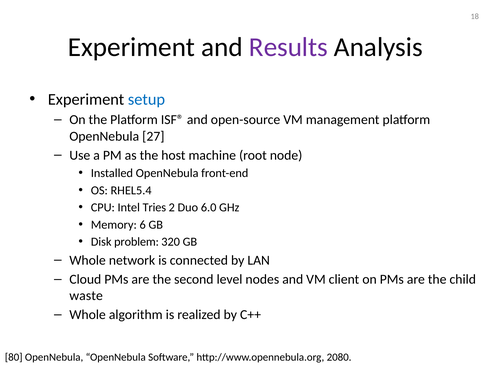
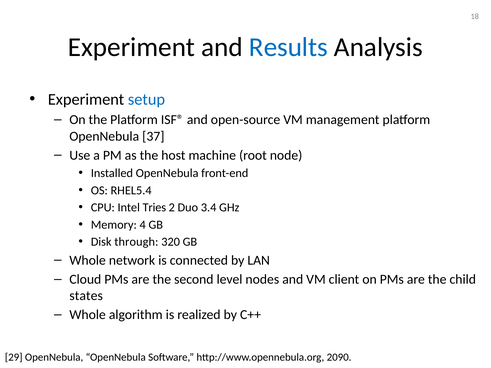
Results colour: purple -> blue
27: 27 -> 37
6.0: 6.0 -> 3.4
6: 6 -> 4
problem: problem -> through
waste: waste -> states
80: 80 -> 29
2080: 2080 -> 2090
